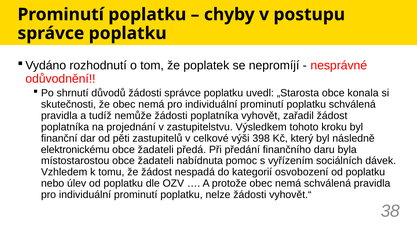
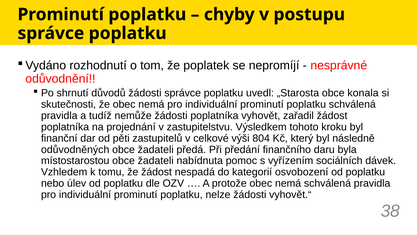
398: 398 -> 804
elektronickému: elektronickému -> odůvodněných
